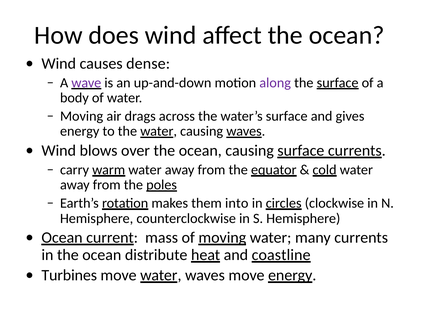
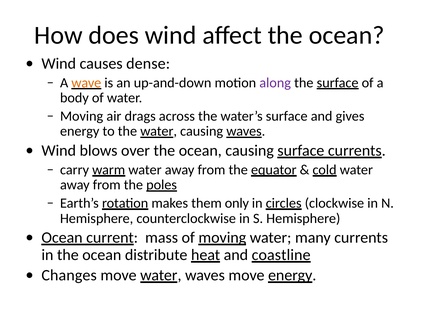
wave colour: purple -> orange
into: into -> only
Turbines: Turbines -> Changes
